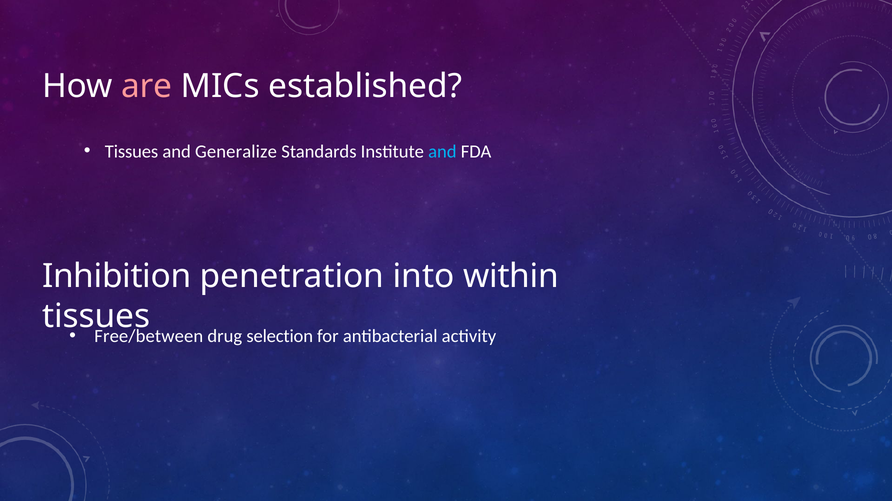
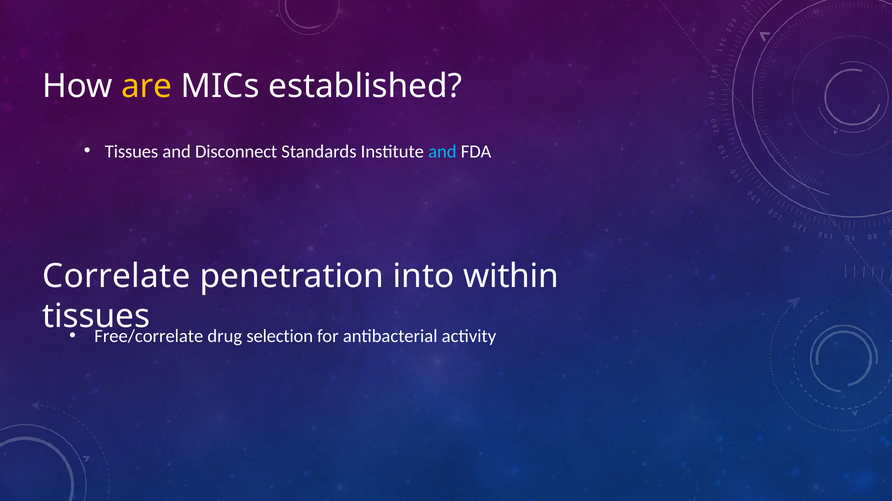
are colour: pink -> yellow
Generalize: Generalize -> Disconnect
Inhibition: Inhibition -> Correlate
Free/between: Free/between -> Free/correlate
